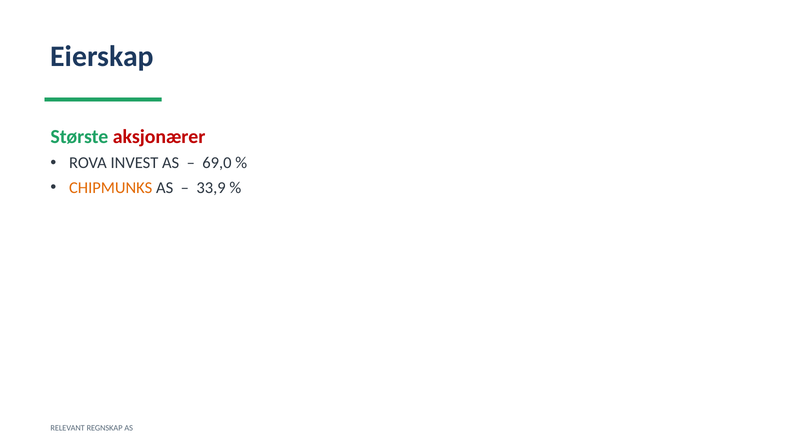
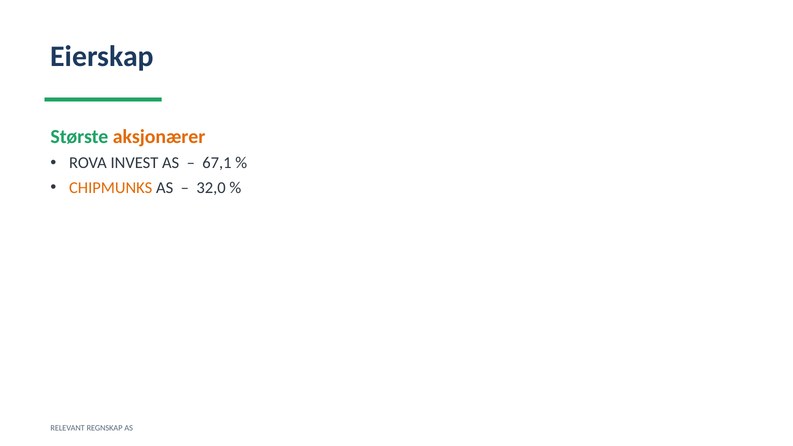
aksjonærer colour: red -> orange
69,0: 69,0 -> 67,1
33,9: 33,9 -> 32,0
